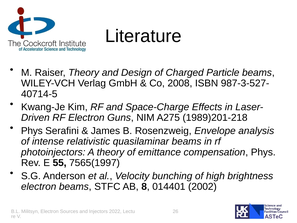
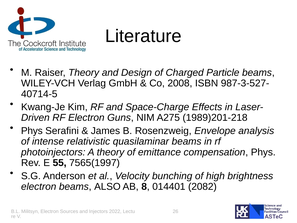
STFC: STFC -> ALSO
2002: 2002 -> 2082
